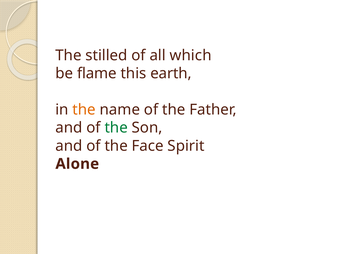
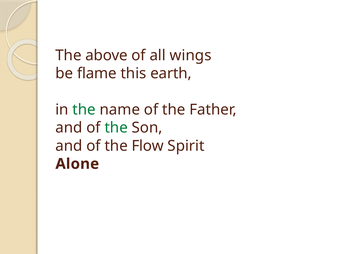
stilled: stilled -> above
which: which -> wings
the at (84, 110) colour: orange -> green
Face: Face -> Flow
